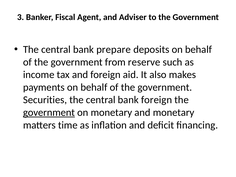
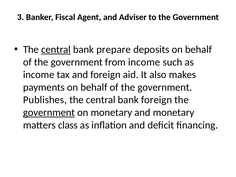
central at (56, 50) underline: none -> present
from reserve: reserve -> income
Securities: Securities -> Publishes
time: time -> class
